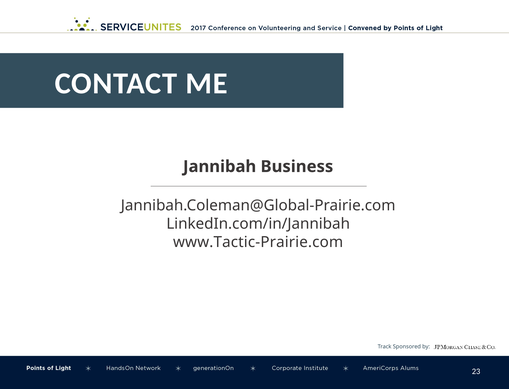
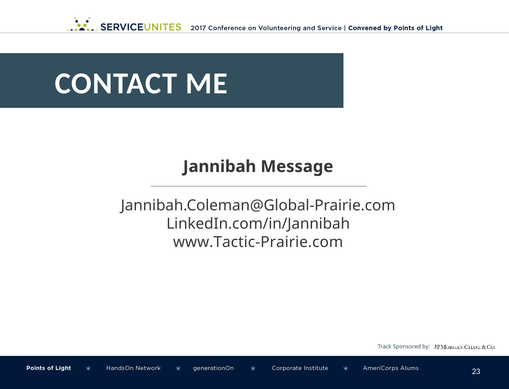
Business: Business -> Message
